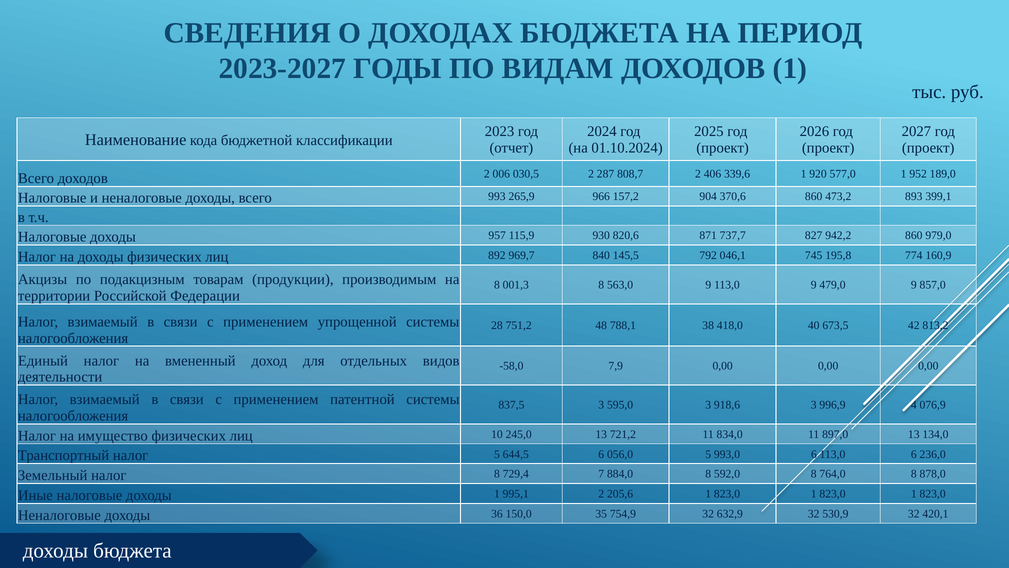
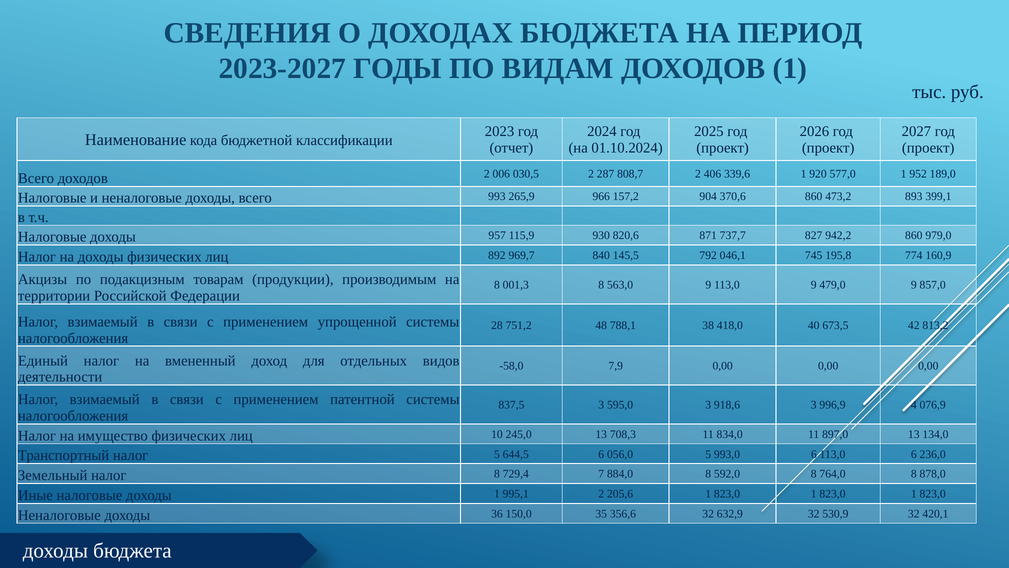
721,2: 721,2 -> 708,3
754,9: 754,9 -> 356,6
